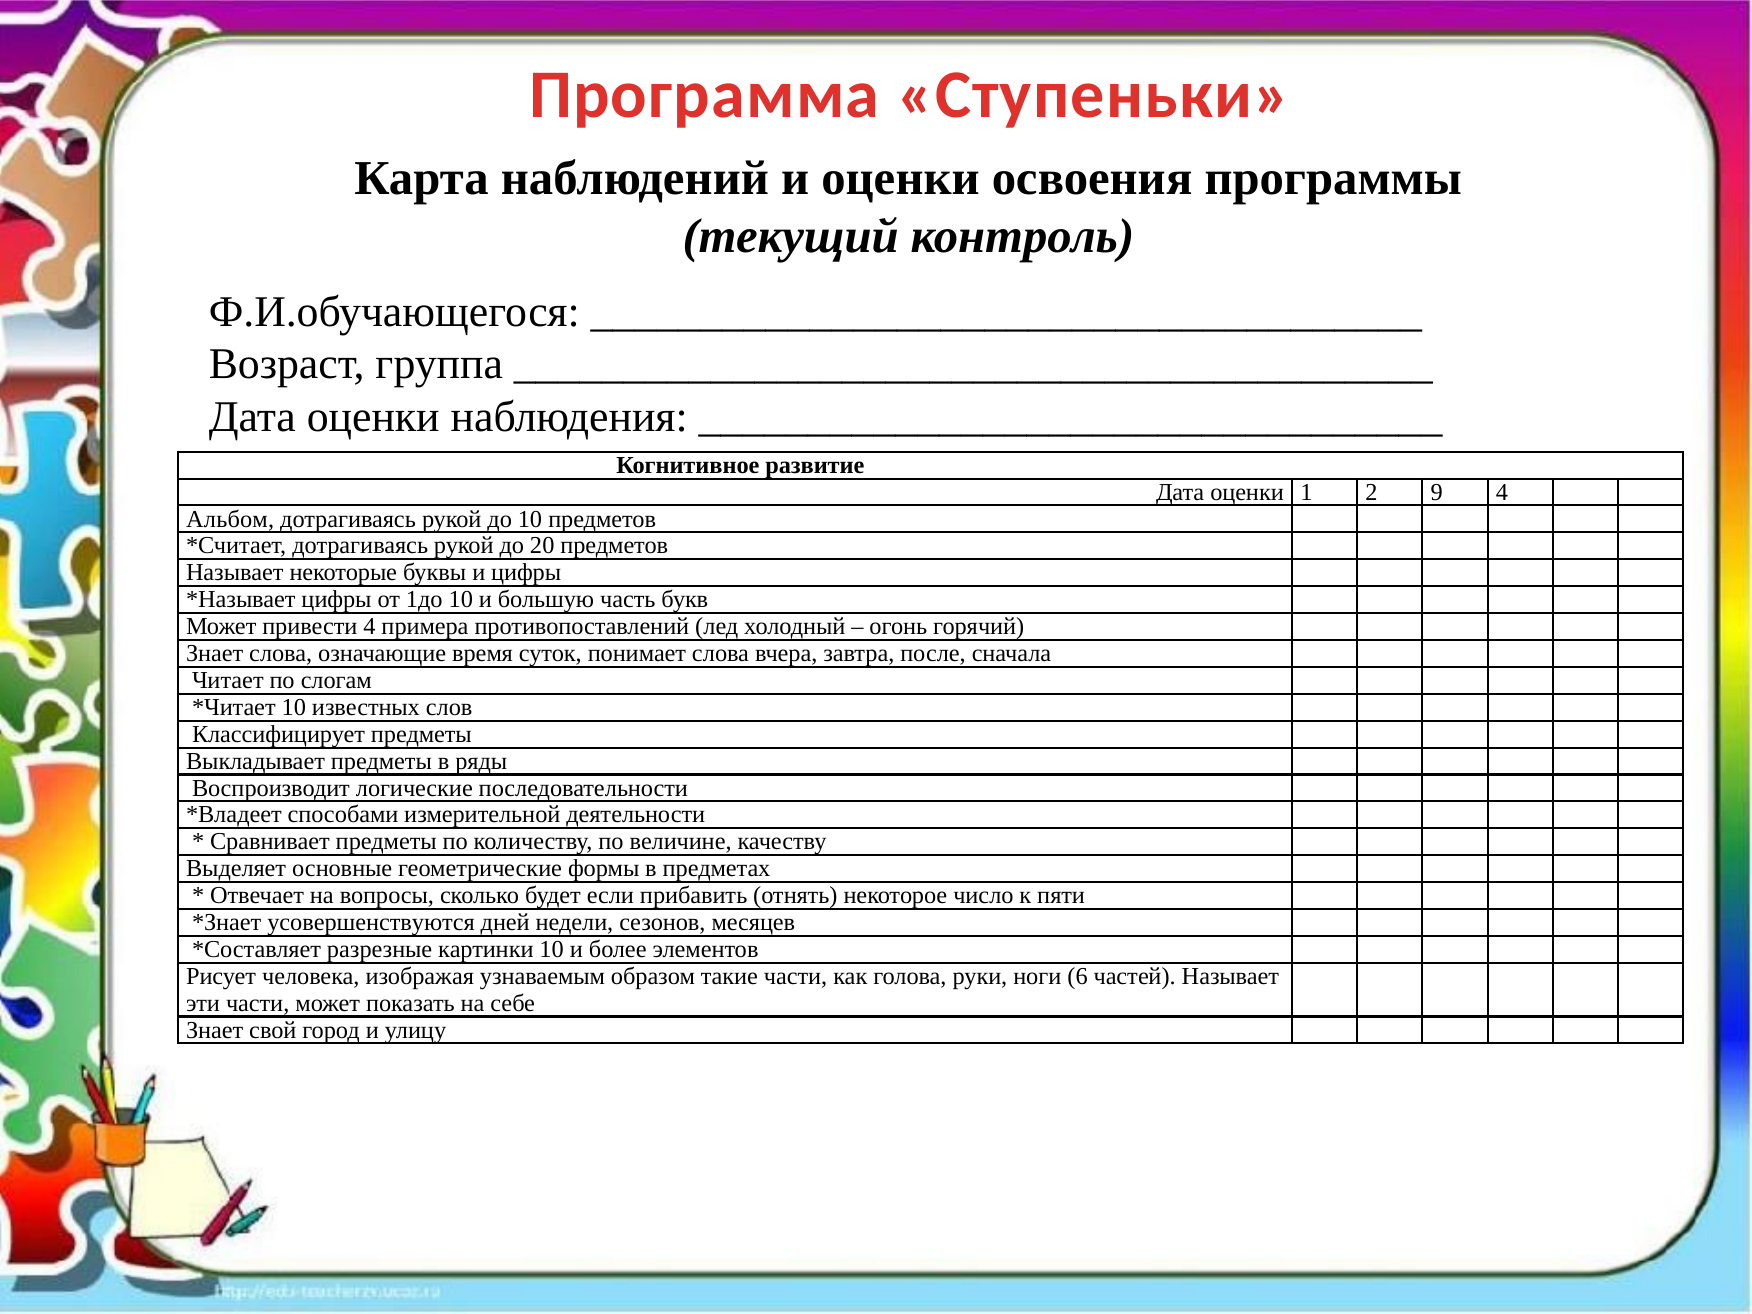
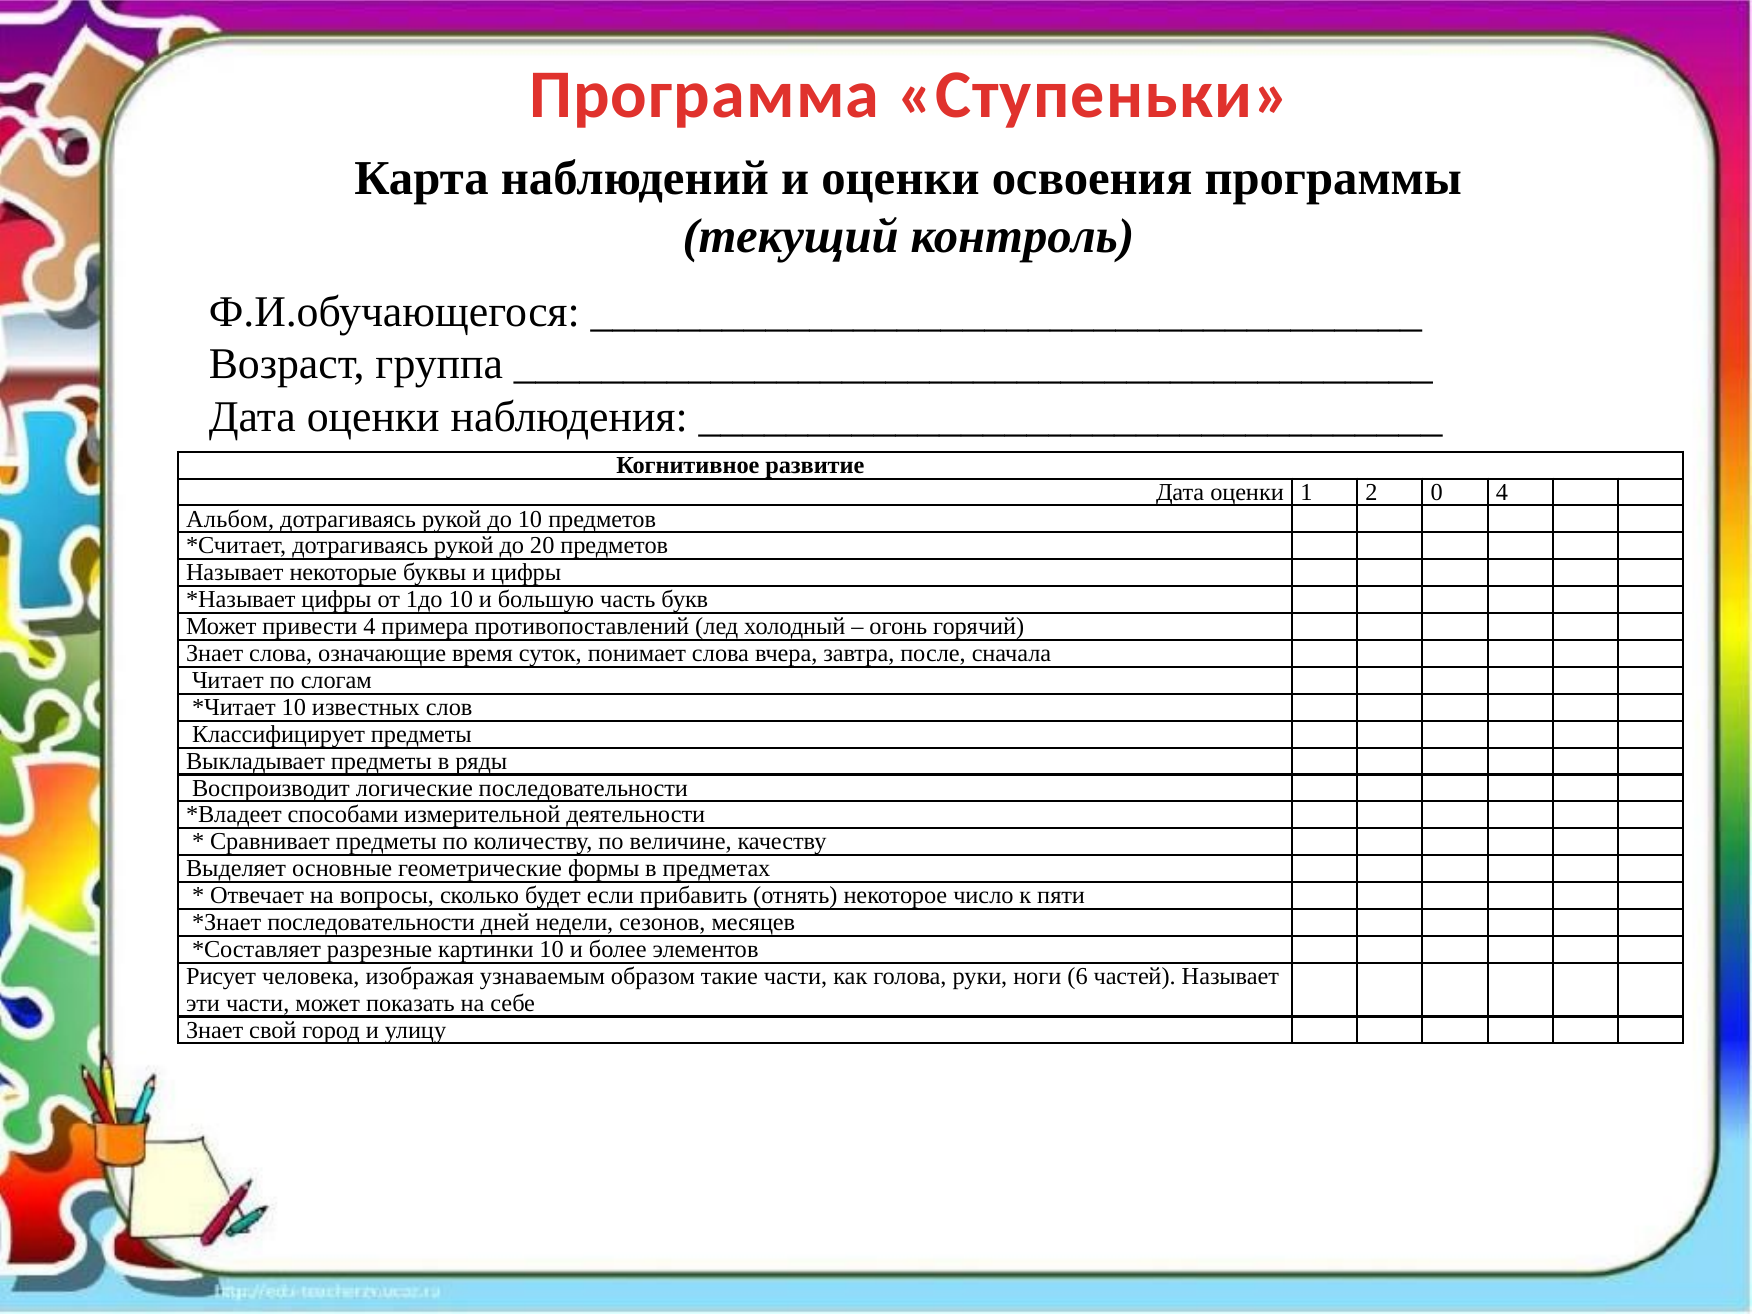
9: 9 -> 0
усовершенствуются at (371, 923): усовершенствуются -> последовательности
